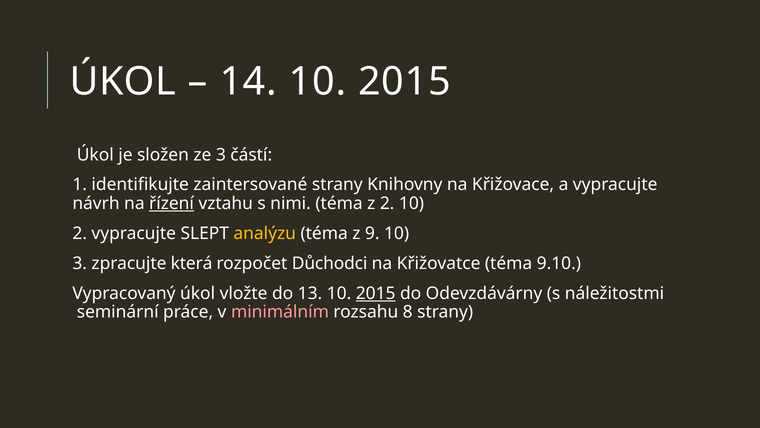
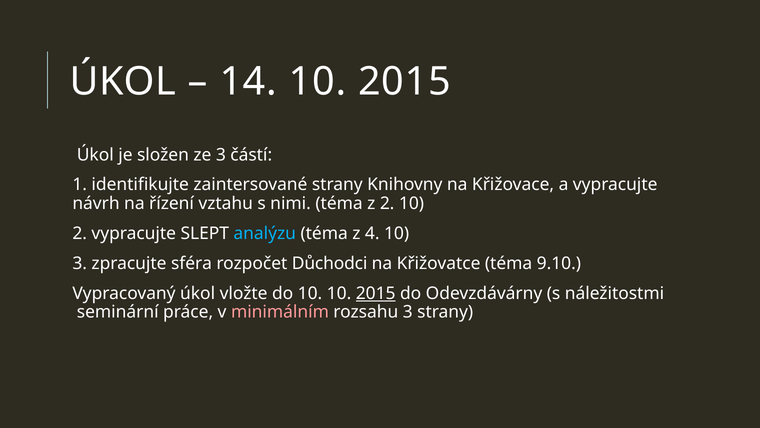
řízení underline: present -> none
analýzu colour: yellow -> light blue
9: 9 -> 4
která: která -> sféra
do 13: 13 -> 10
rozsahu 8: 8 -> 3
